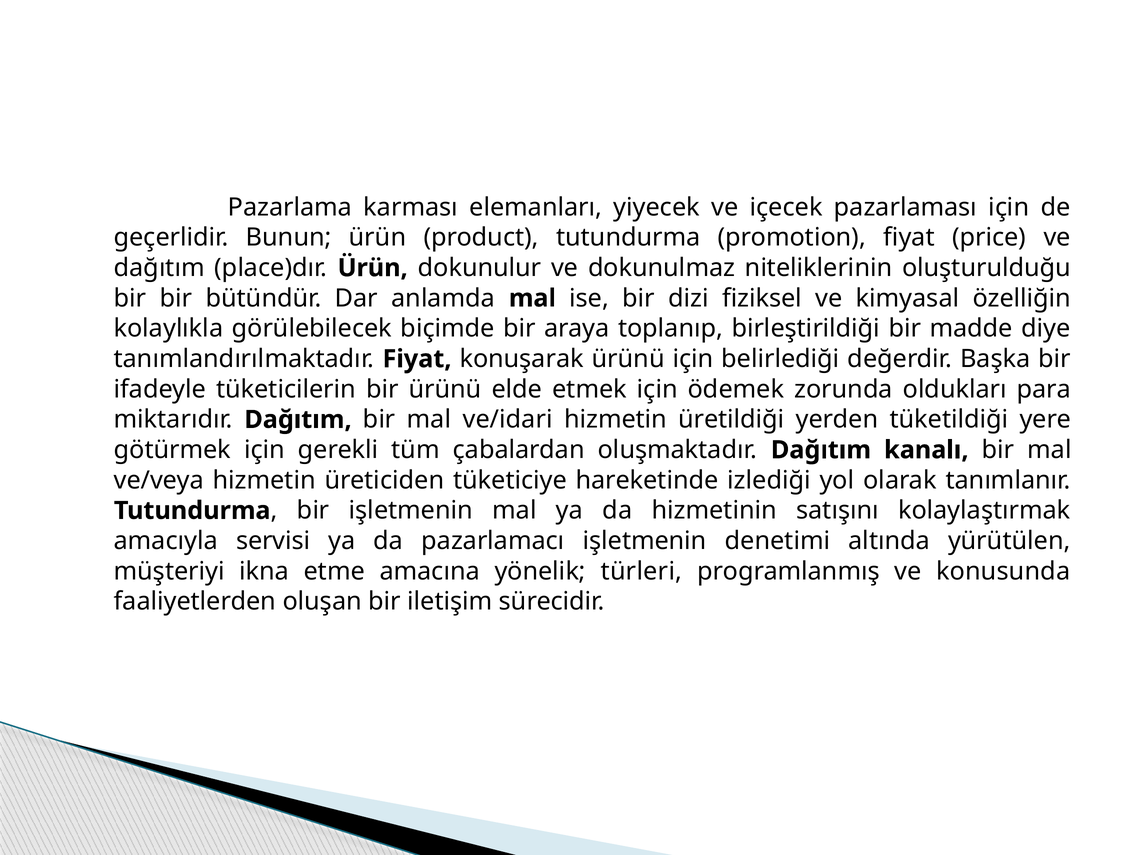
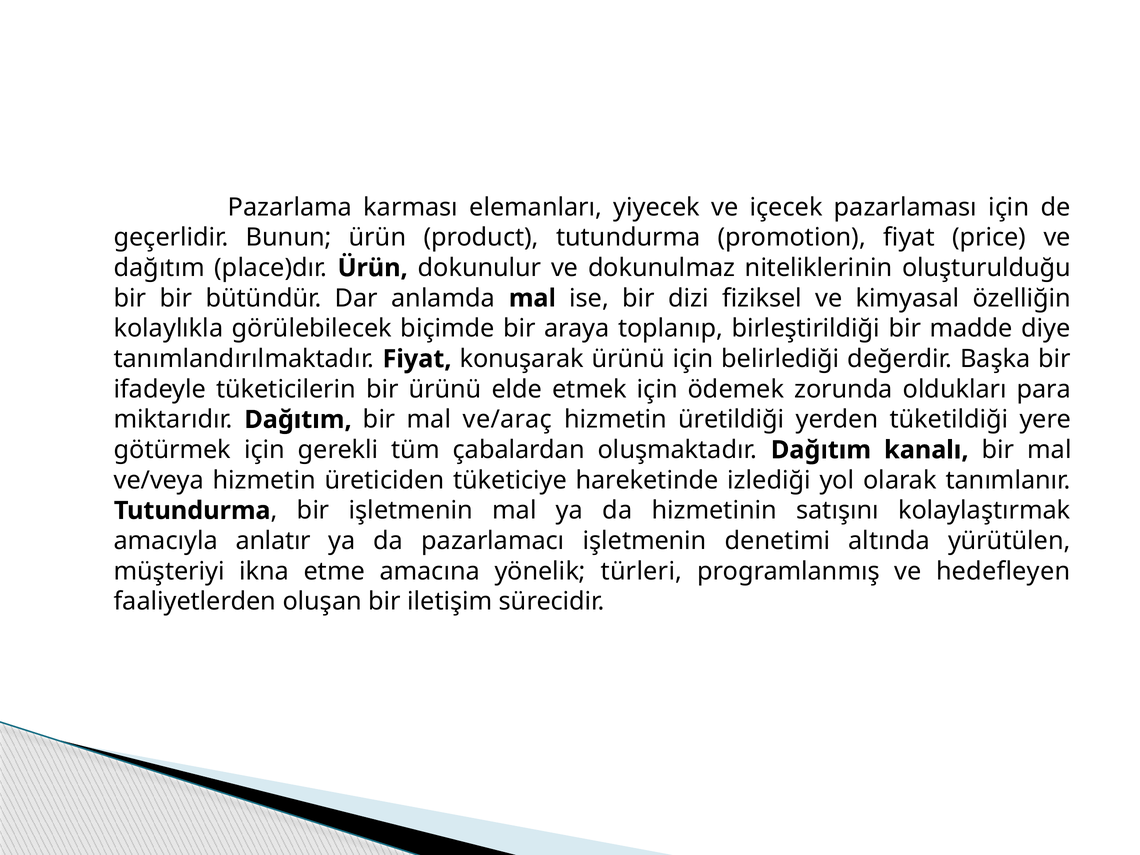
ve/idari: ve/idari -> ve/araç
servisi: servisi -> anlatır
konusunda: konusunda -> hedefleyen
